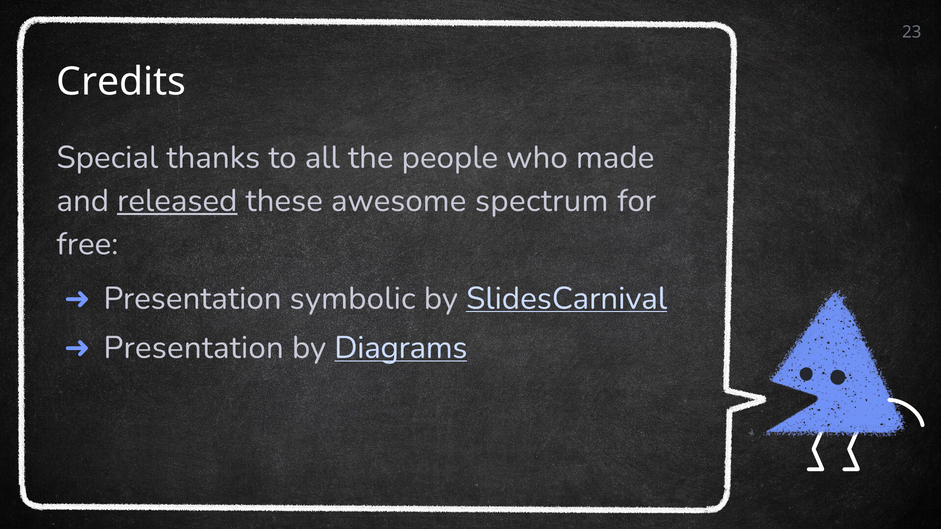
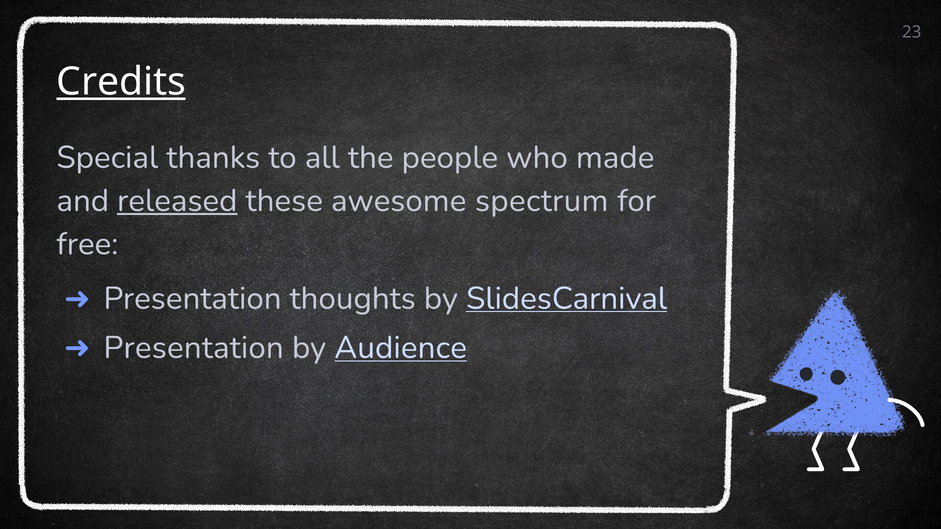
Credits underline: none -> present
symbolic: symbolic -> thoughts
Diagrams: Diagrams -> Audience
